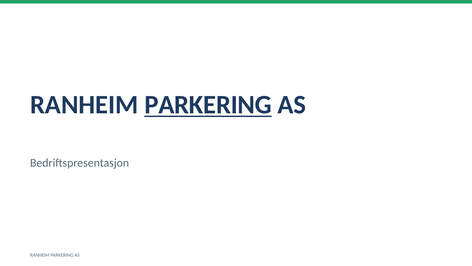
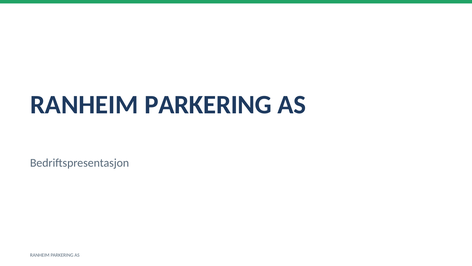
PARKERING at (208, 105) underline: present -> none
